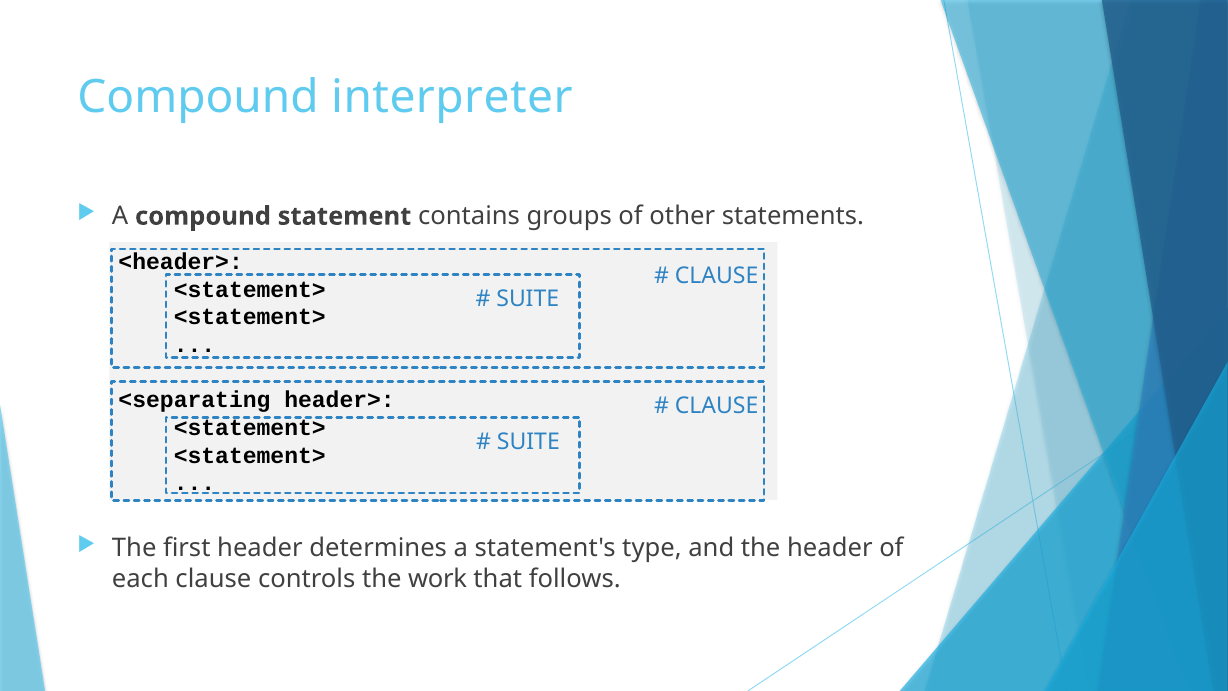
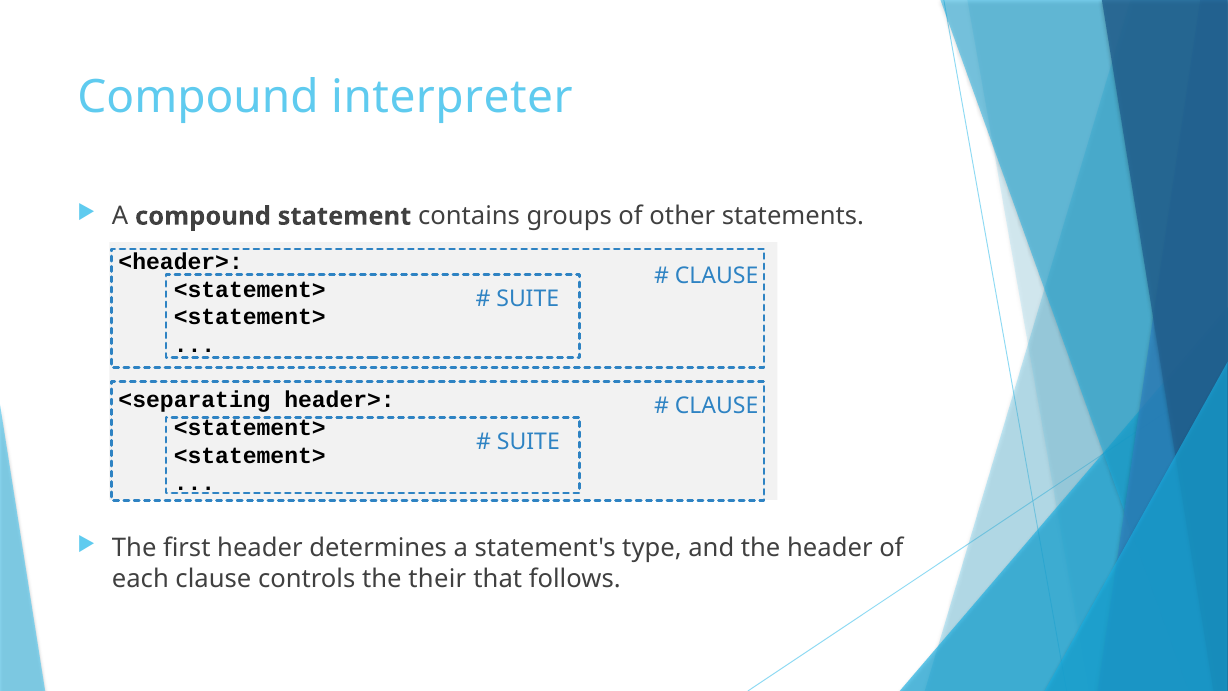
work: work -> their
